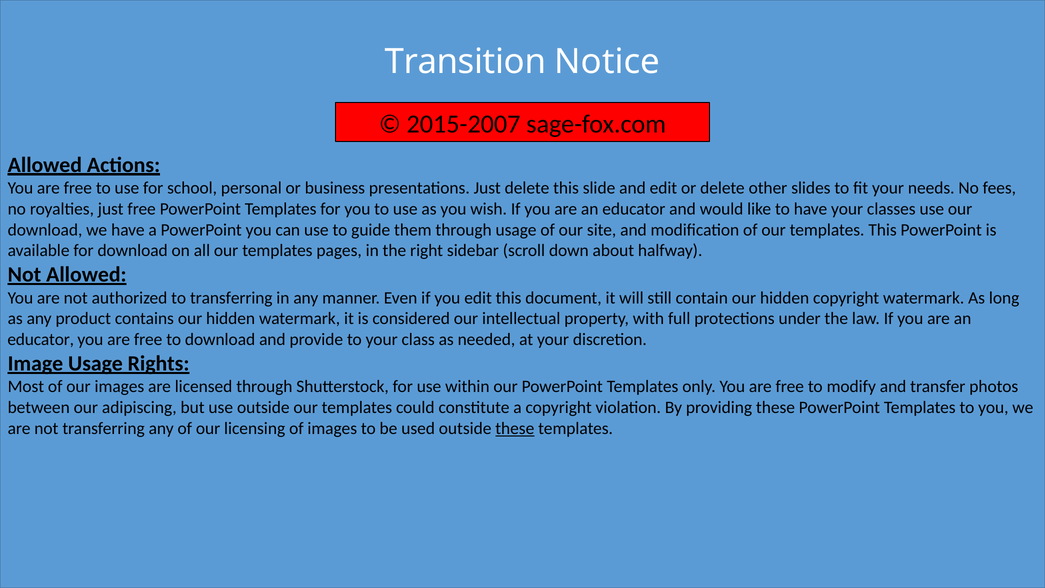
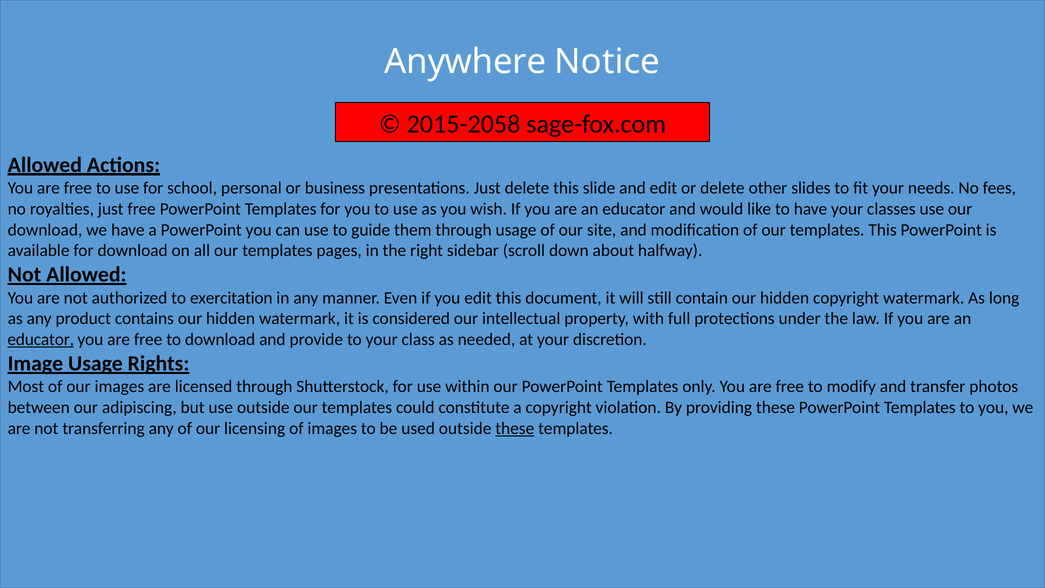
Transition: Transition -> Anywhere
2015-2007: 2015-2007 -> 2015-2058
to transferring: transferring -> exercitation
educator at (41, 339) underline: none -> present
